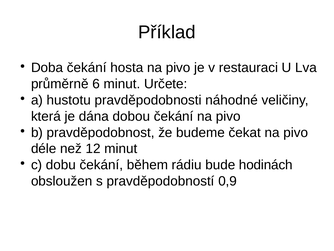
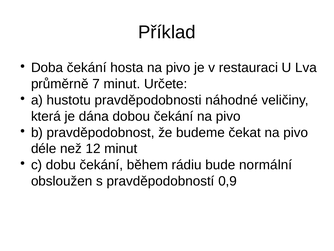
6: 6 -> 7
hodinách: hodinách -> normální
